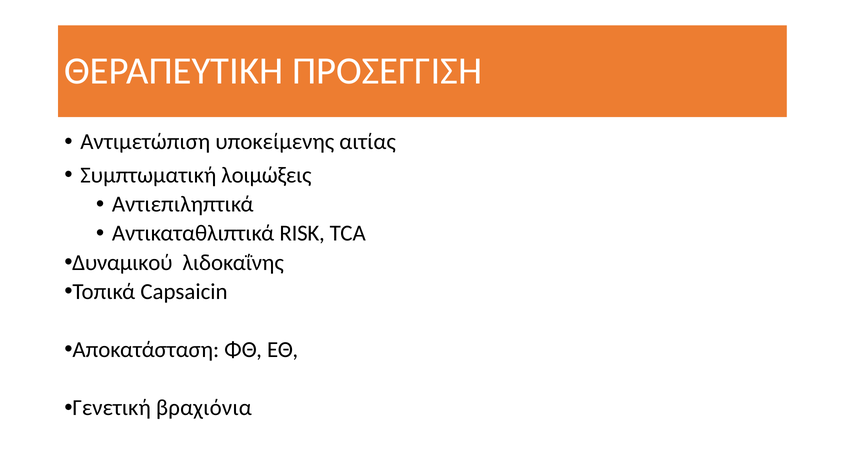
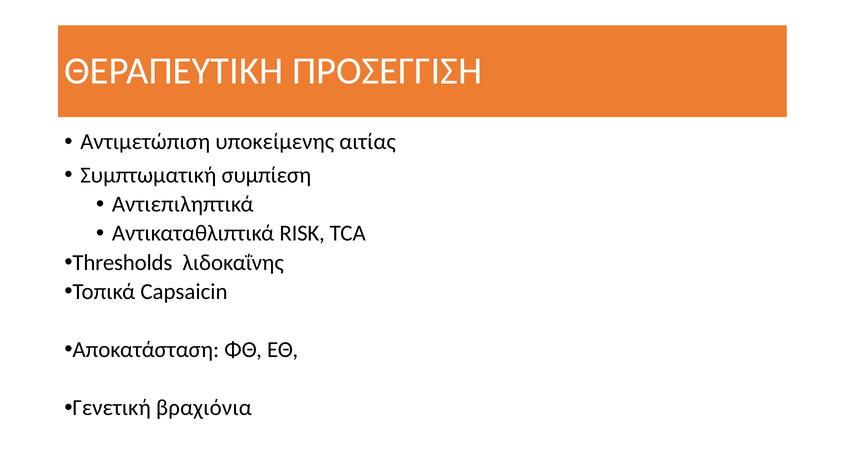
λοιμώξεις: λοιμώξεις -> συμπίεση
Δυναμικού: Δυναμικού -> Thresholds
